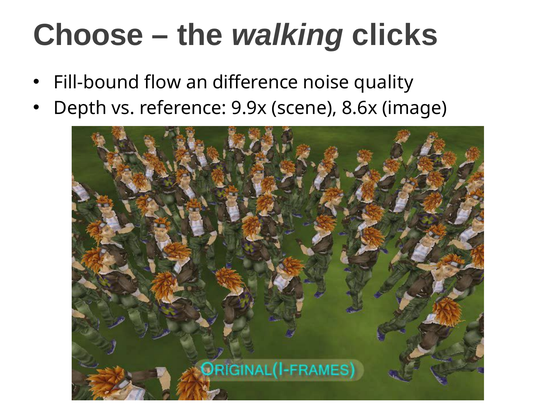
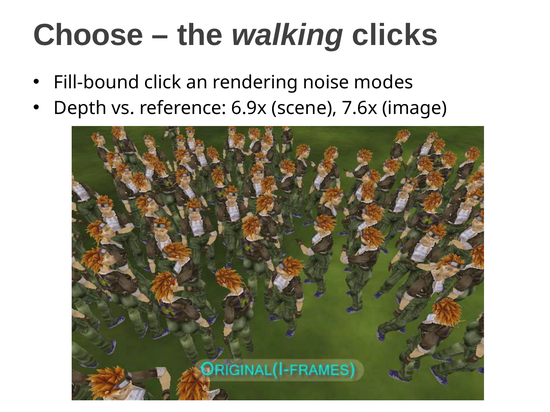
flow: flow -> click
difference: difference -> rendering
quality: quality -> modes
9.9x: 9.9x -> 6.9x
8.6x: 8.6x -> 7.6x
